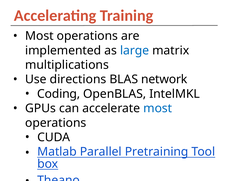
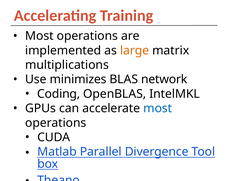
large colour: blue -> orange
directions: directions -> minimizes
Pretraining: Pretraining -> Divergence
